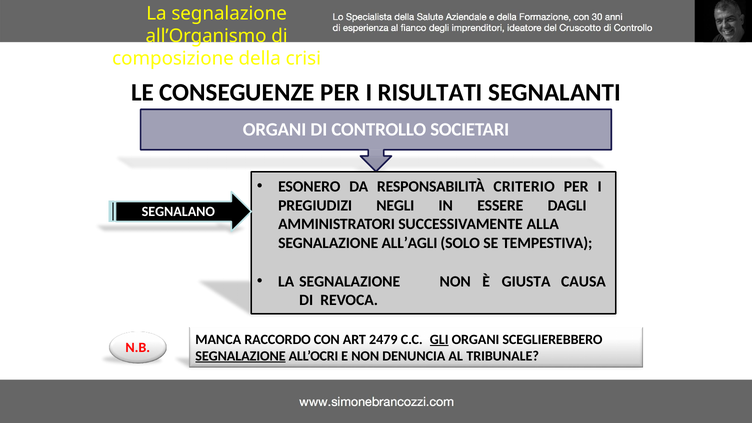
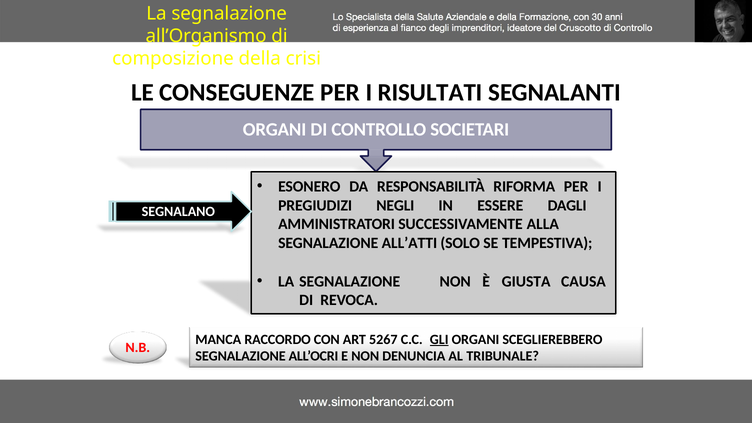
CRITERIO: CRITERIO -> RIFORMA
ALL’AGLI: ALL’AGLI -> ALL’ATTI
2479: 2479 -> 5267
SEGNALAZIONE at (240, 356) underline: present -> none
